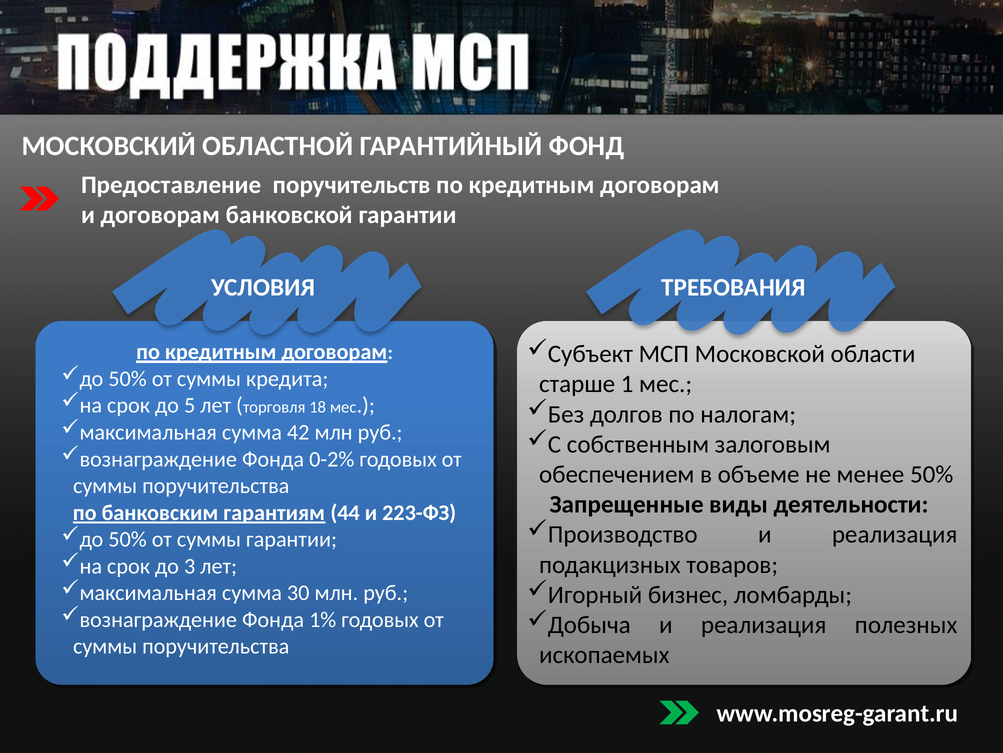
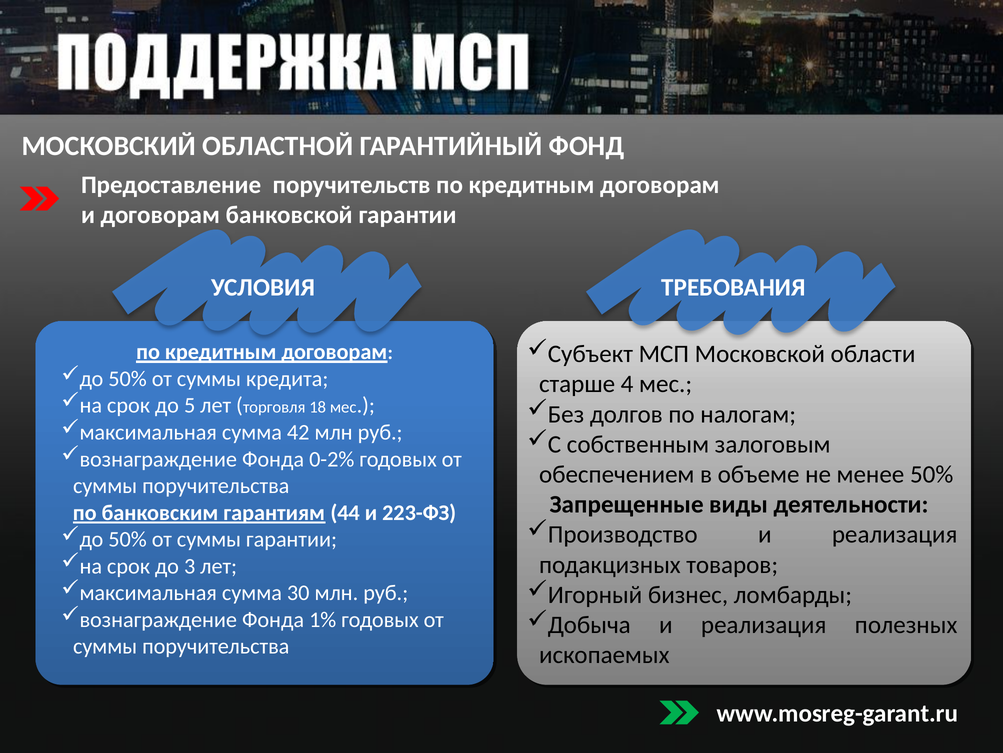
1: 1 -> 4
